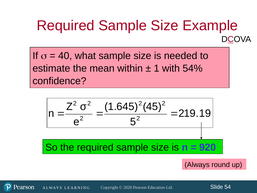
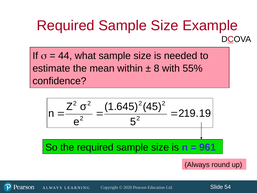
40: 40 -> 44
1: 1 -> 8
54%: 54% -> 55%
920: 920 -> 961
